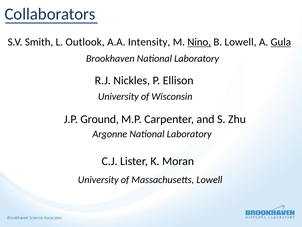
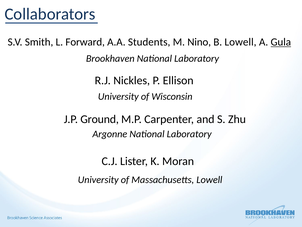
Outlook: Outlook -> Forward
Intensity: Intensity -> Students
Nino underline: present -> none
